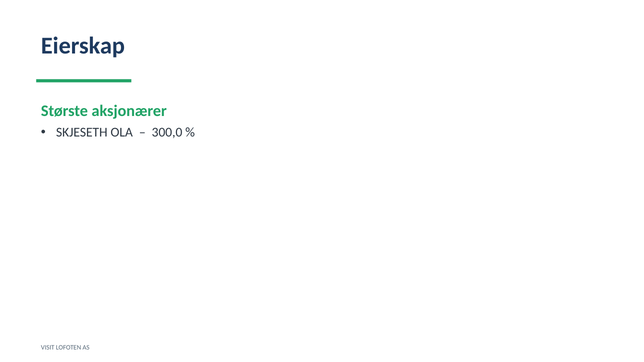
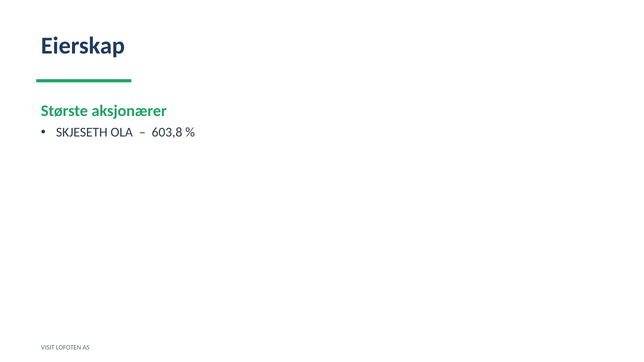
300,0: 300,0 -> 603,8
